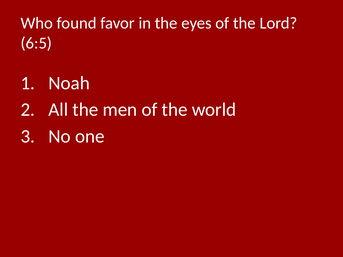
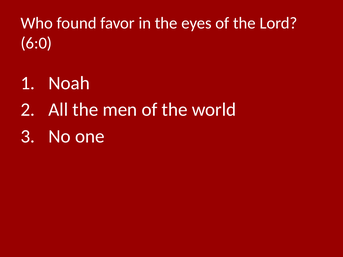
6:5: 6:5 -> 6:0
